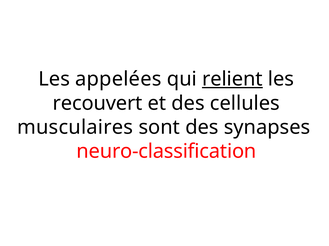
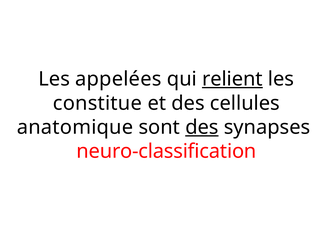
recouvert: recouvert -> constitue
musculaires: musculaires -> anatomique
des at (202, 128) underline: none -> present
